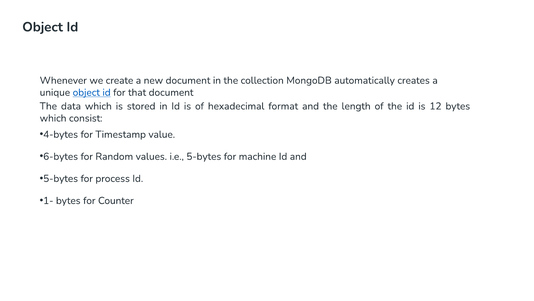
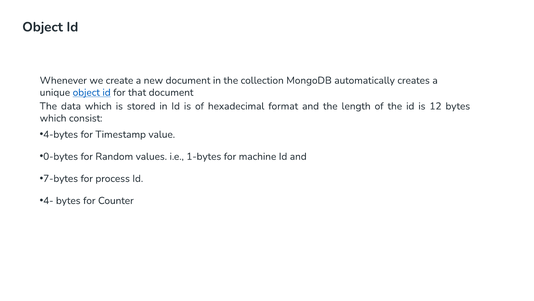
6-bytes: 6-bytes -> 0-bytes
i.e 5-bytes: 5-bytes -> 1-bytes
5-bytes at (61, 178): 5-bytes -> 7-bytes
1-: 1- -> 4-
